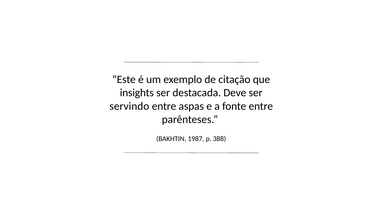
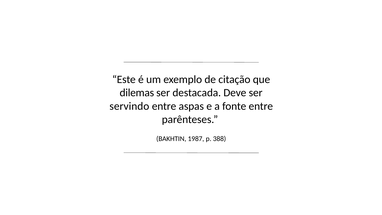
insights: insights -> dilemas
